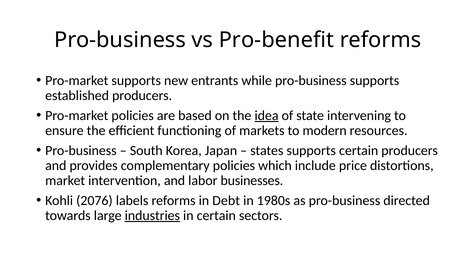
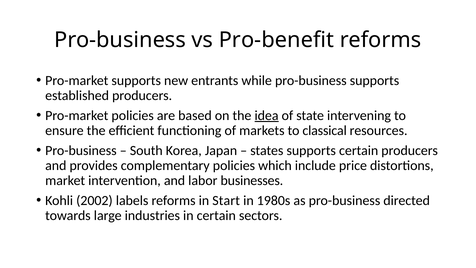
modern: modern -> classical
2076: 2076 -> 2002
Debt: Debt -> Start
industries underline: present -> none
